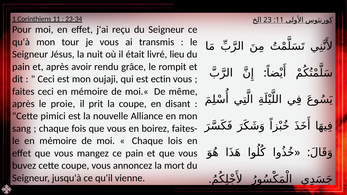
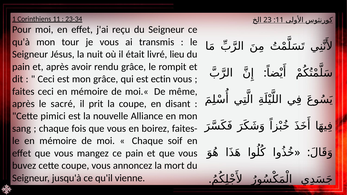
mon oujaji: oujaji -> grâce
proie: proie -> sacré
lois: lois -> soif
